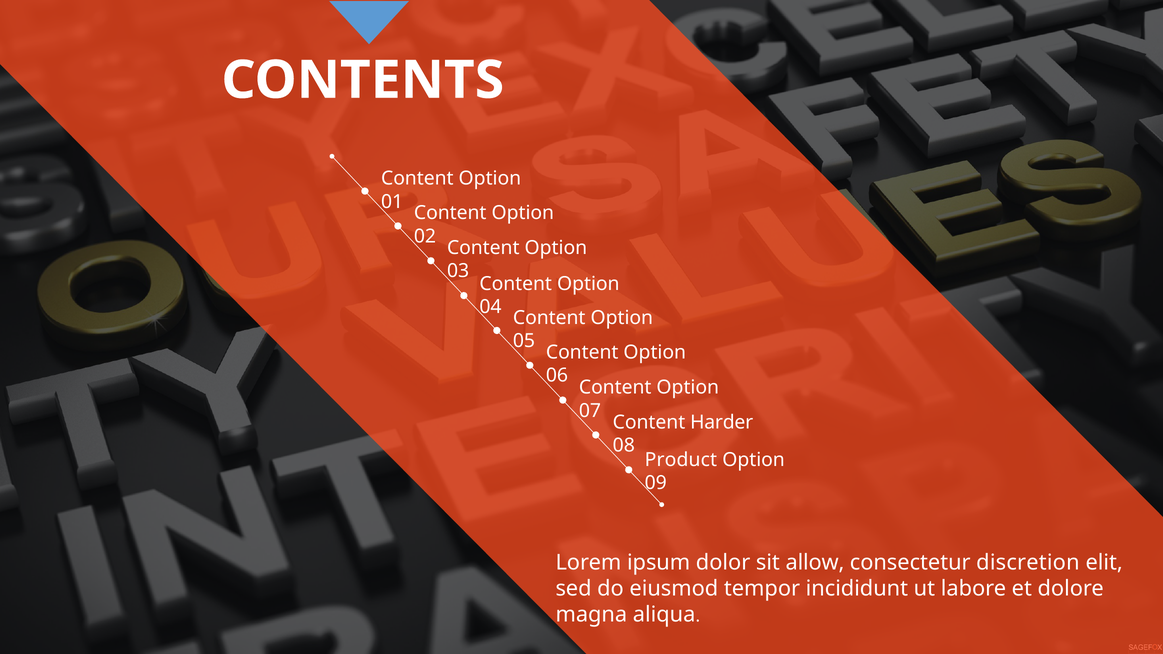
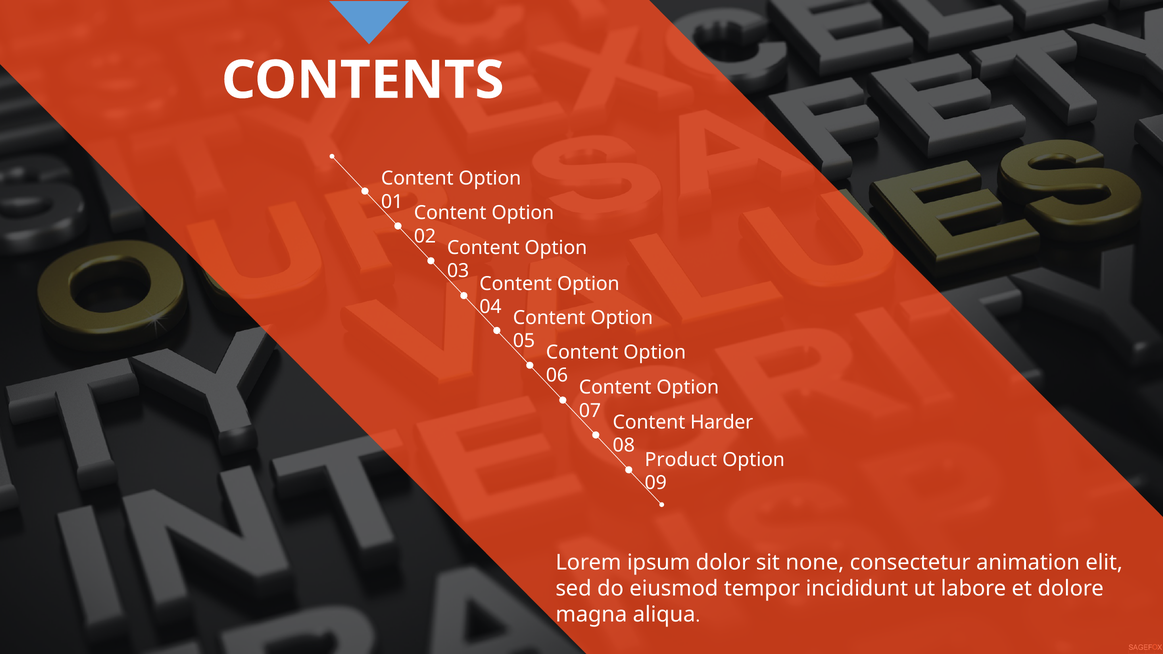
allow: allow -> none
discretion: discretion -> animation
